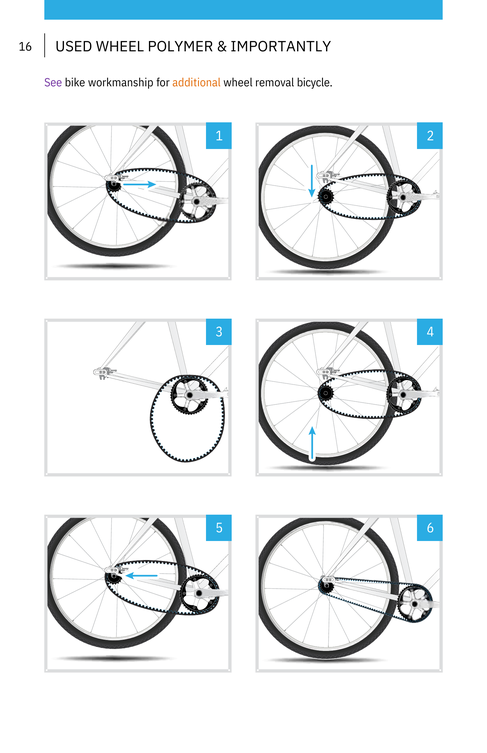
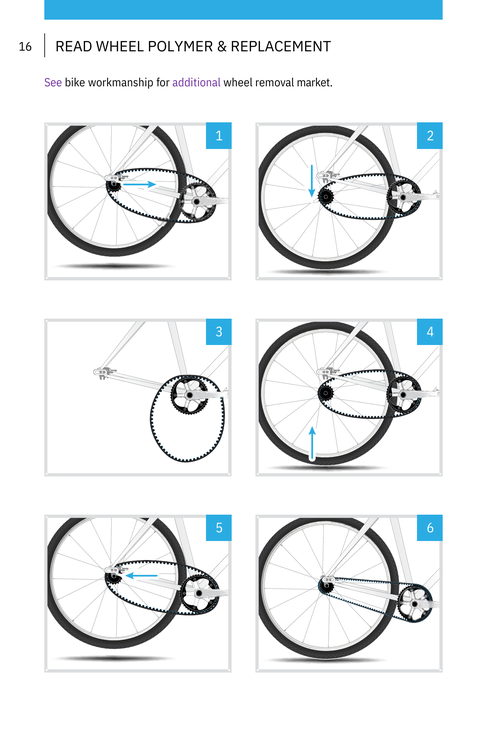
USED: USED -> READ
IMPORTANTLY: IMPORTANTLY -> REPLACEMENT
additional colour: orange -> purple
bicycle: bicycle -> market
